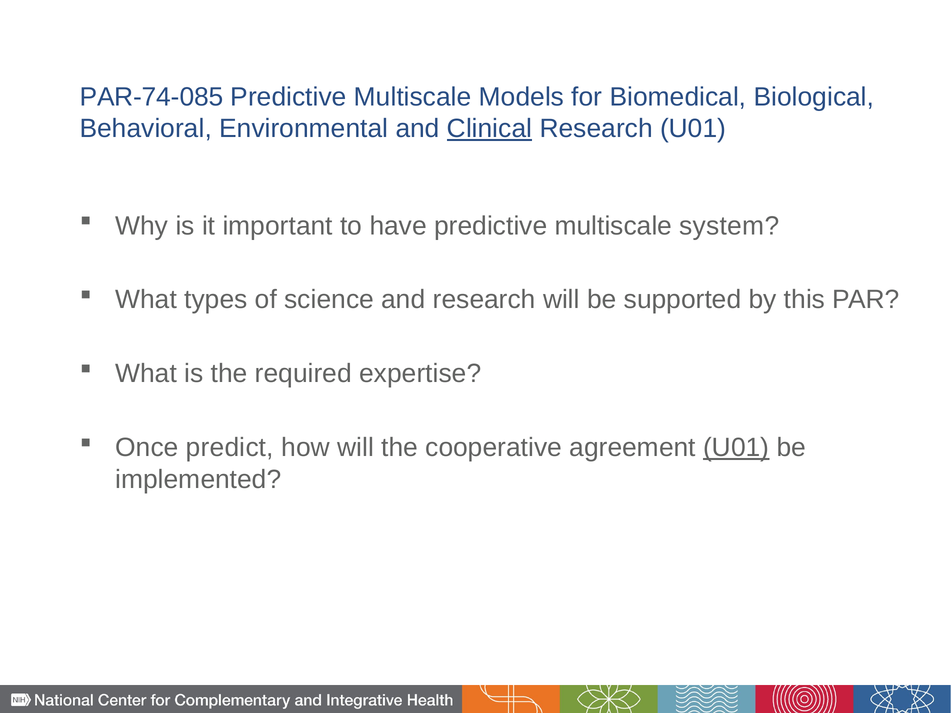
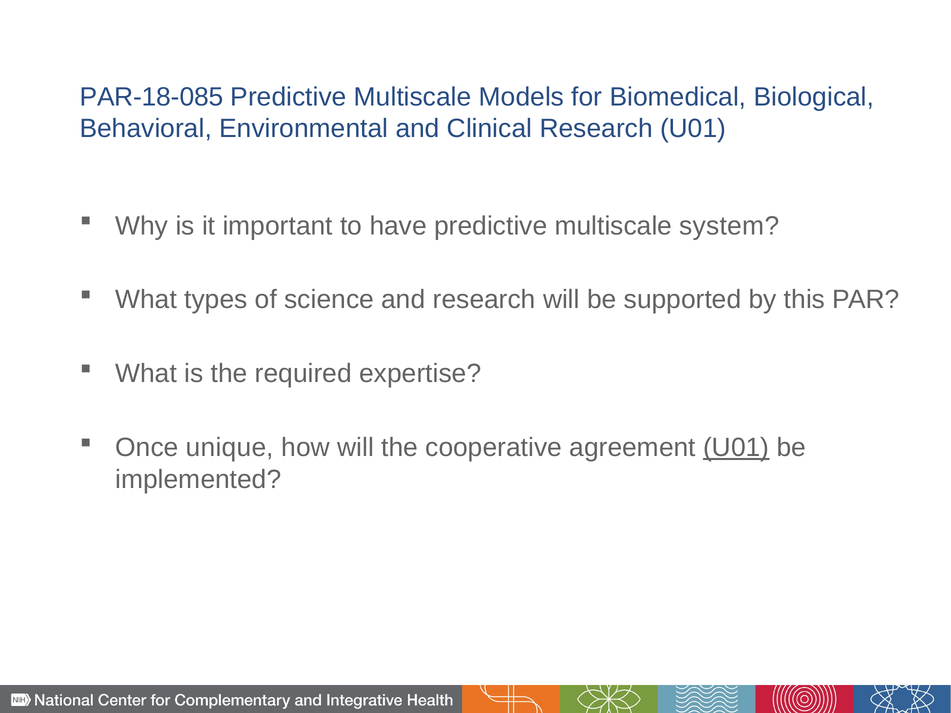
PAR-74-085: PAR-74-085 -> PAR-18-085
Clinical underline: present -> none
predict: predict -> unique
